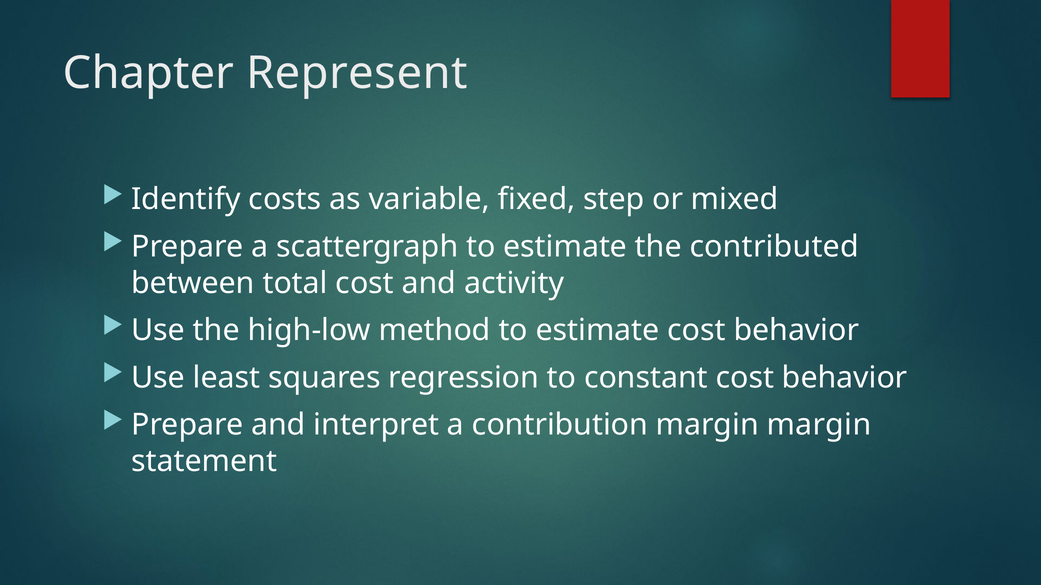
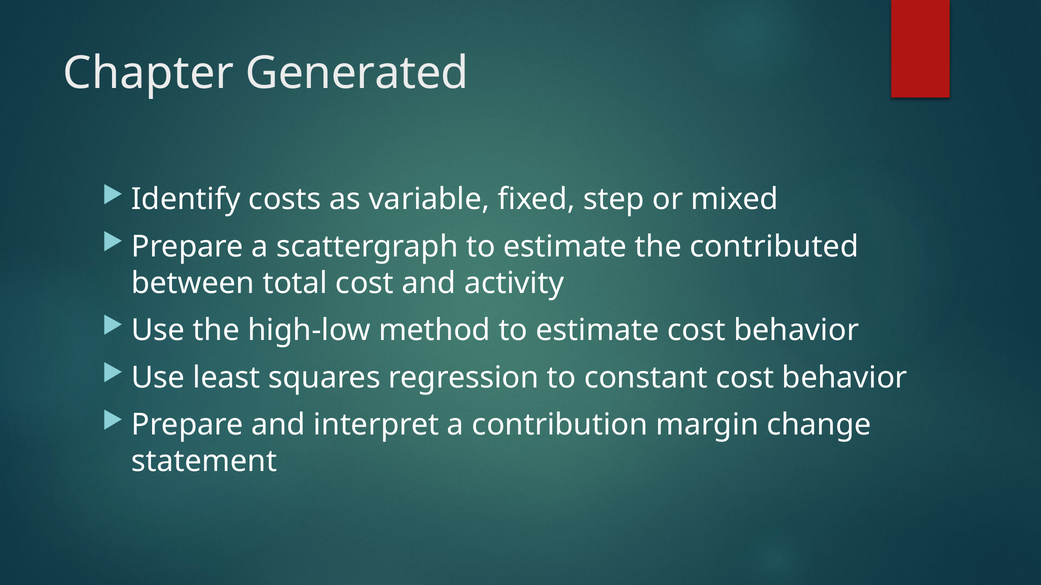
Represent: Represent -> Generated
margin margin: margin -> change
